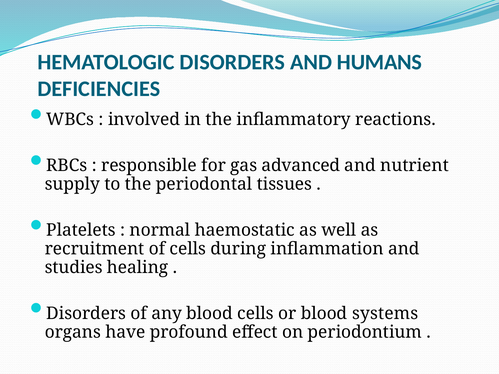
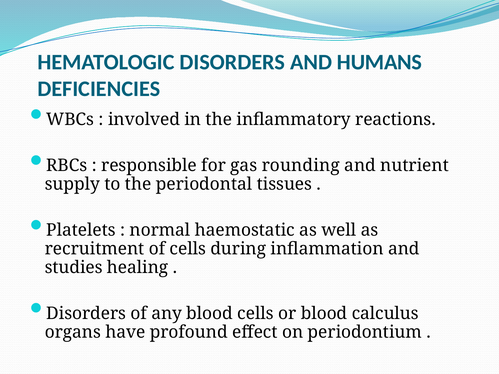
advanced: advanced -> rounding
systems: systems -> calculus
